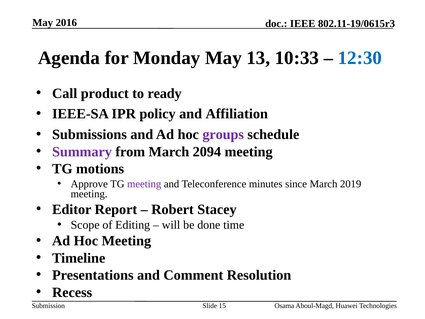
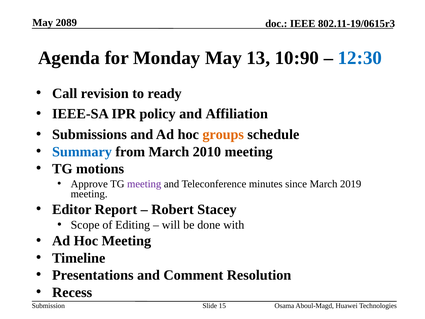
2016: 2016 -> 2089
10:33: 10:33 -> 10:90
product: product -> revision
groups colour: purple -> orange
Summary colour: purple -> blue
2094: 2094 -> 2010
time: time -> with
